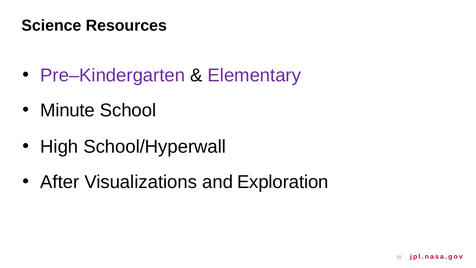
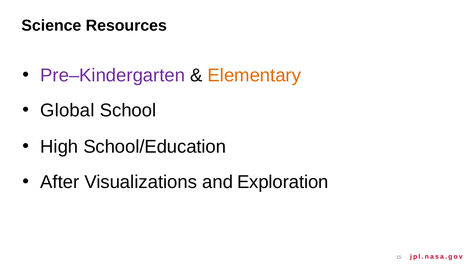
Elementary colour: purple -> orange
Minute: Minute -> Global
School/Hyperwall: School/Hyperwall -> School/Education
